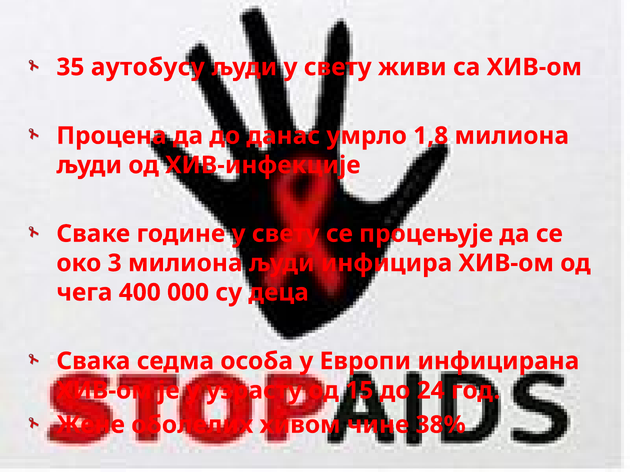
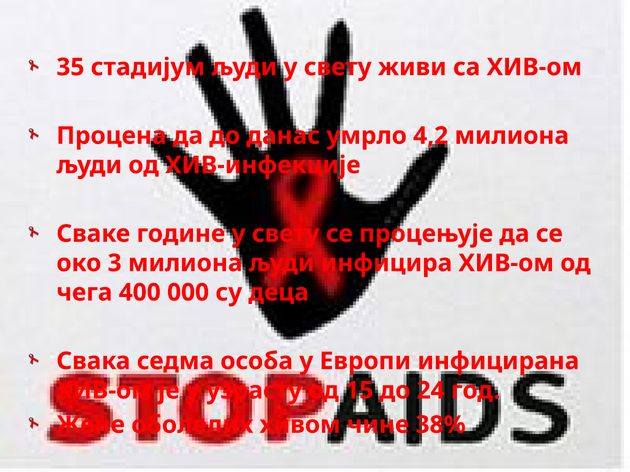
аутобусу: аутобусу -> стадијум
1,8: 1,8 -> 4,2
